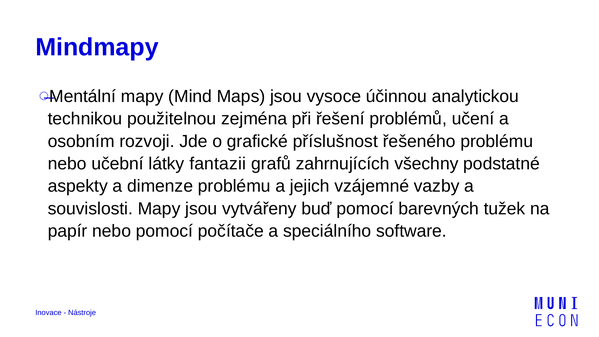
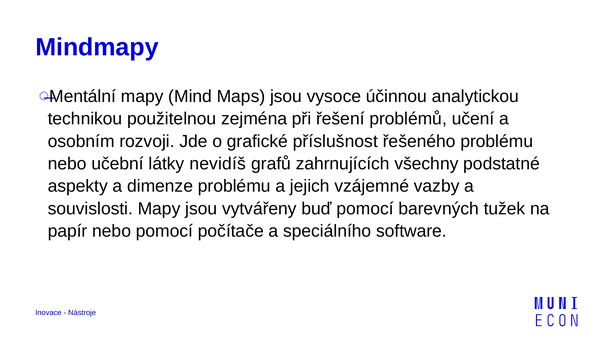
fantazii: fantazii -> nevidíš
